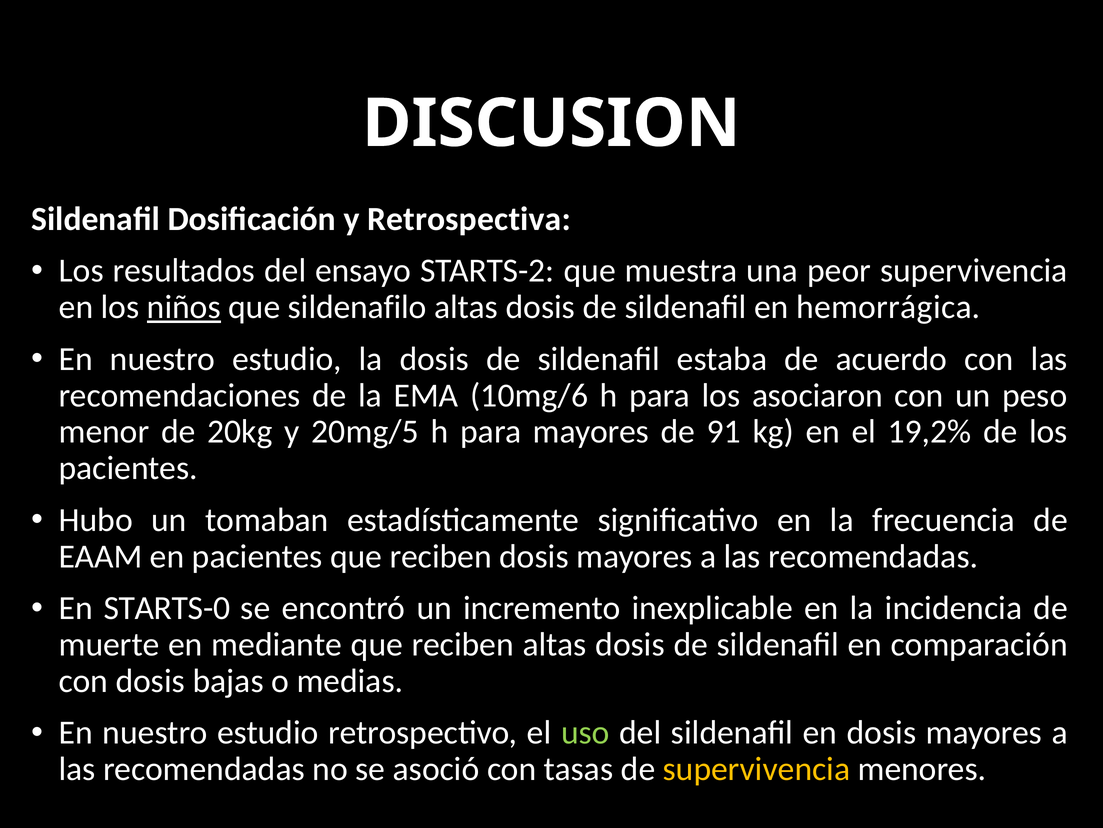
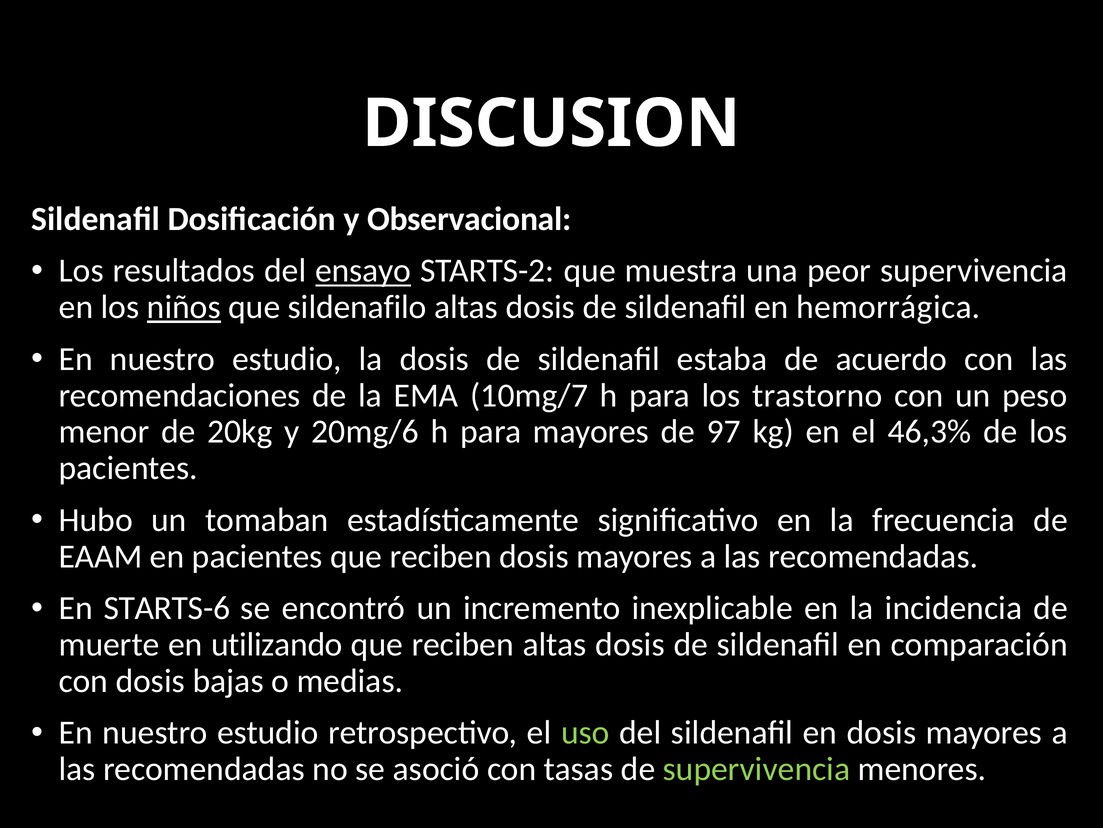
Retrospectiva: Retrospectiva -> Observacional
ensayo underline: none -> present
10mg/6: 10mg/6 -> 10mg/7
asociaron: asociaron -> trastorno
20mg/5: 20mg/5 -> 20mg/6
91: 91 -> 97
19,2%: 19,2% -> 46,3%
STARTS-0: STARTS-0 -> STARTS-6
mediante: mediante -> utilizando
supervivencia at (756, 769) colour: yellow -> light green
